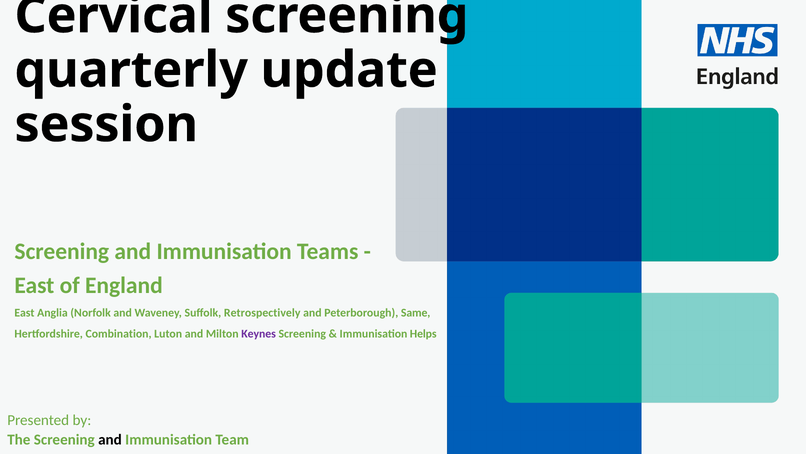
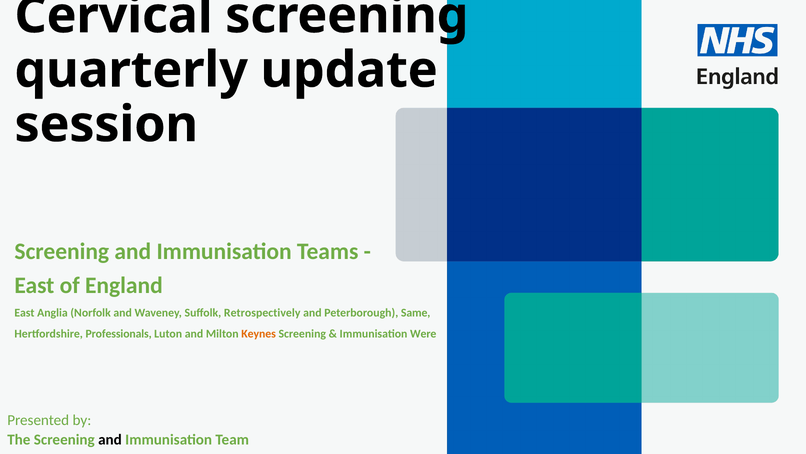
Combination: Combination -> Professionals
Keynes colour: purple -> orange
Helps: Helps -> Were
